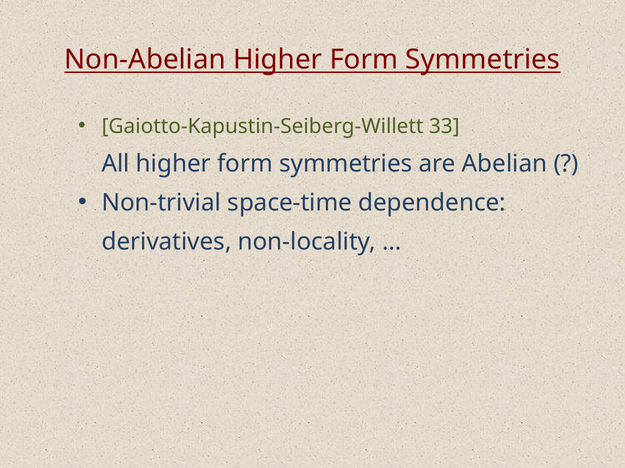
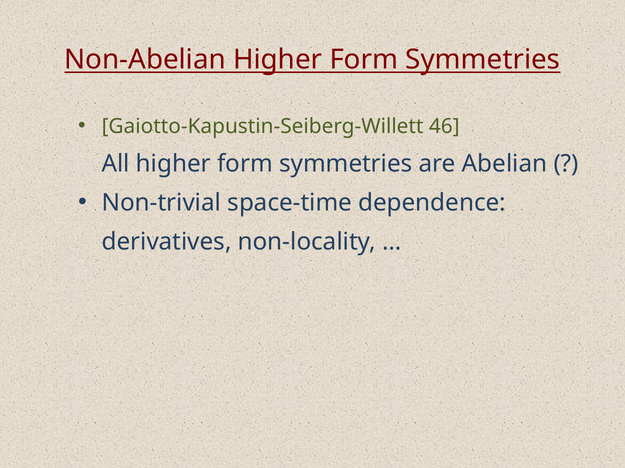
33: 33 -> 46
